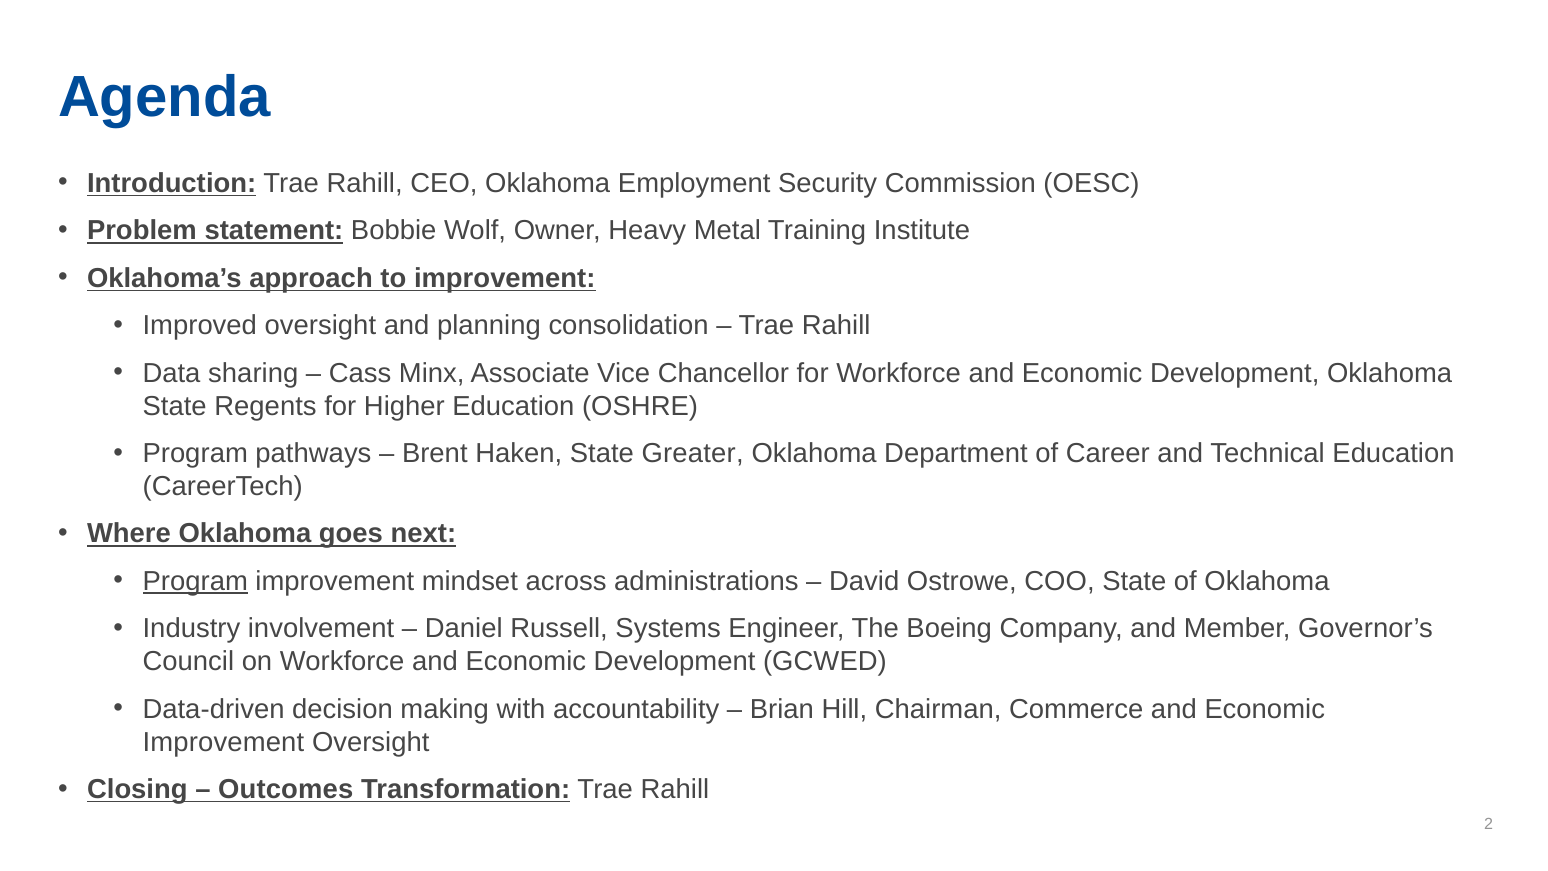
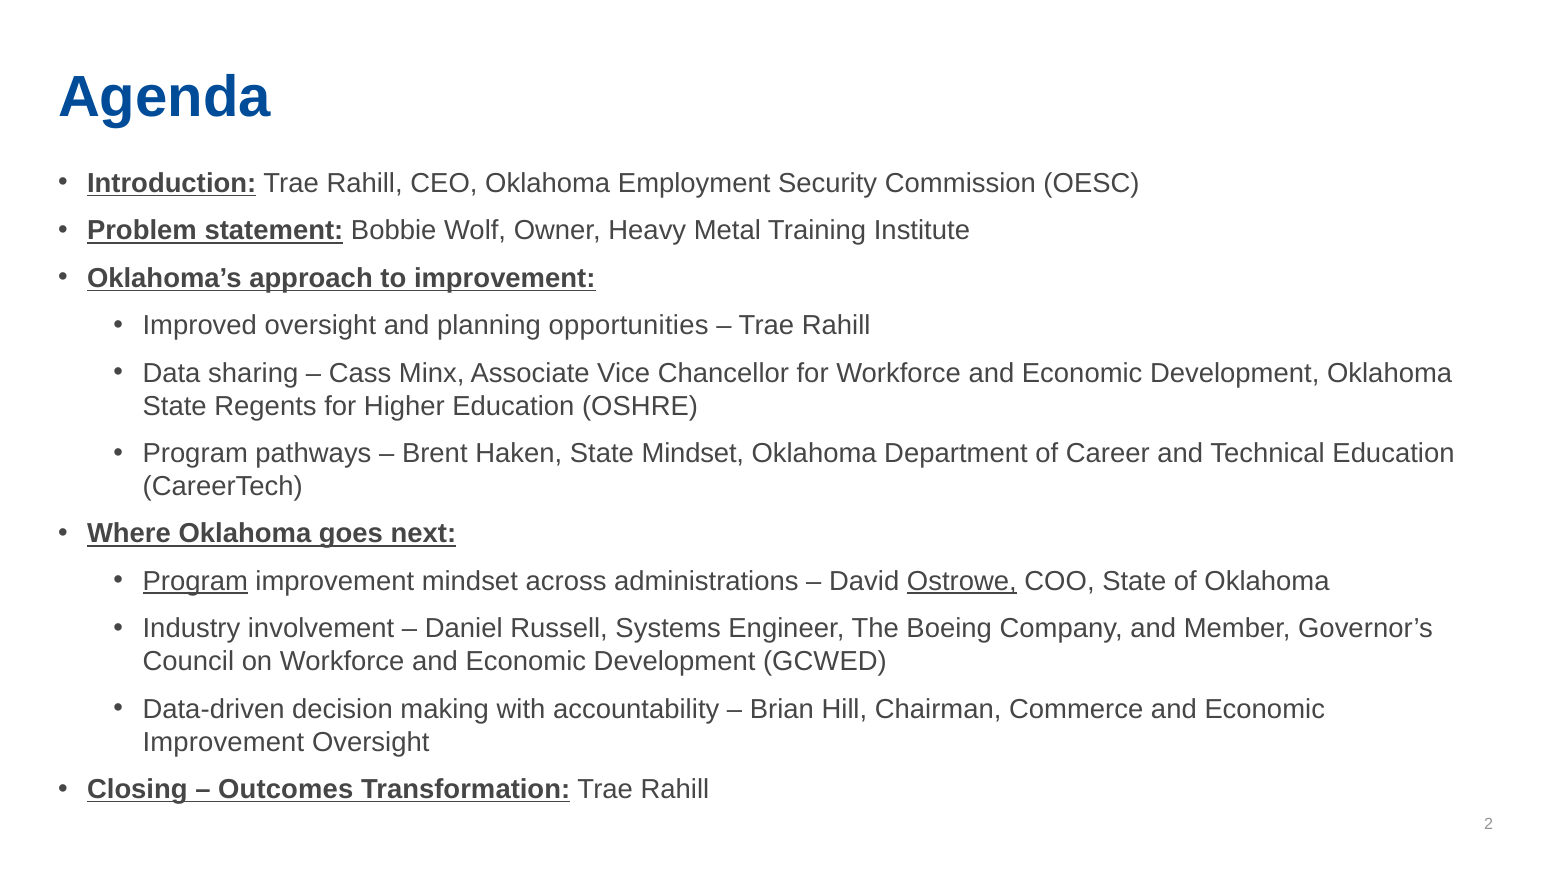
consolidation: consolidation -> opportunities
State Greater: Greater -> Mindset
Ostrowe underline: none -> present
